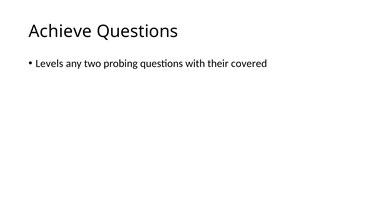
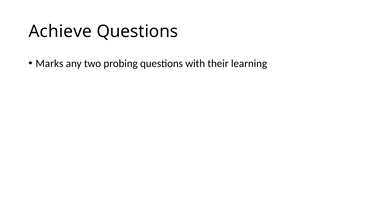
Levels: Levels -> Marks
covered: covered -> learning
